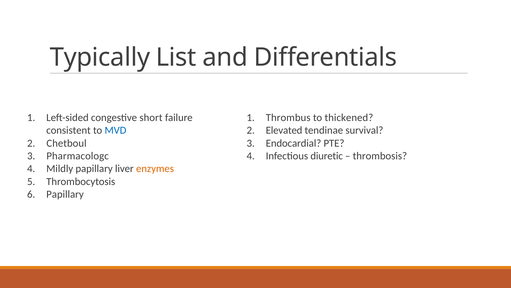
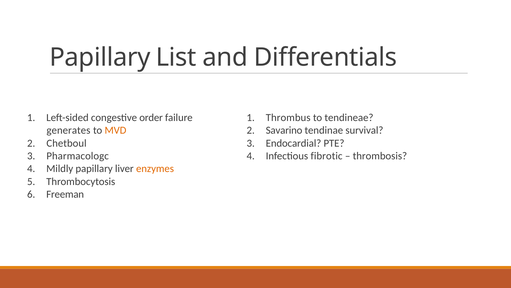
Typically at (100, 57): Typically -> Papillary
short: short -> order
thickened: thickened -> tendineae
consistent: consistent -> generates
MVD colour: blue -> orange
Elevated: Elevated -> Savarino
diuretic: diuretic -> fibrotic
Papillary at (65, 194): Papillary -> Freeman
